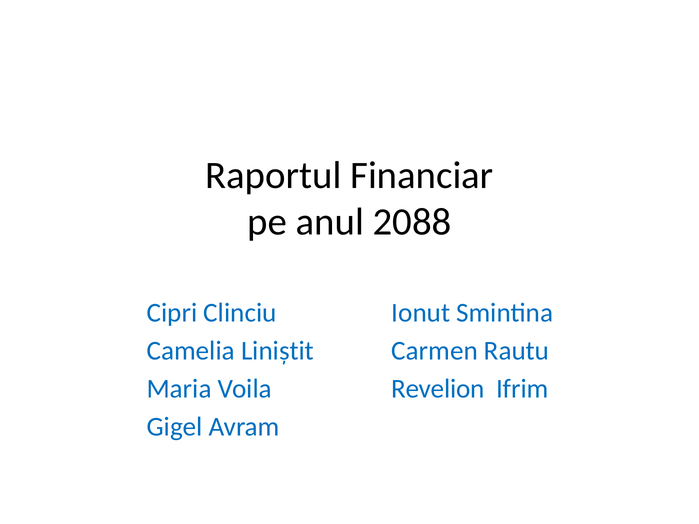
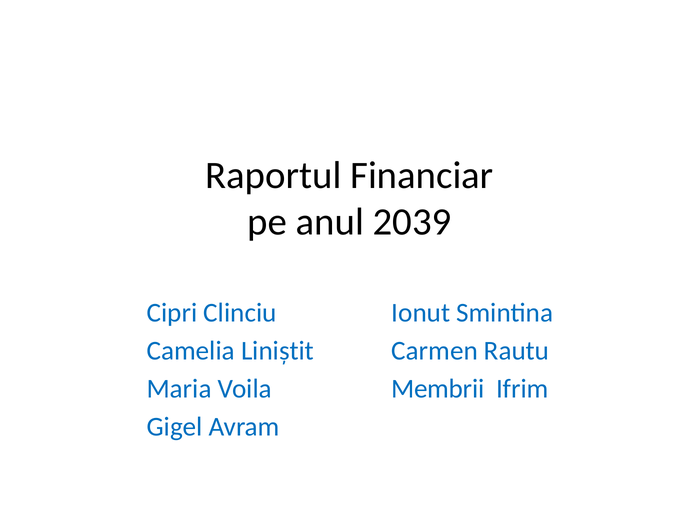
2088: 2088 -> 2039
Revelion: Revelion -> Membrii
